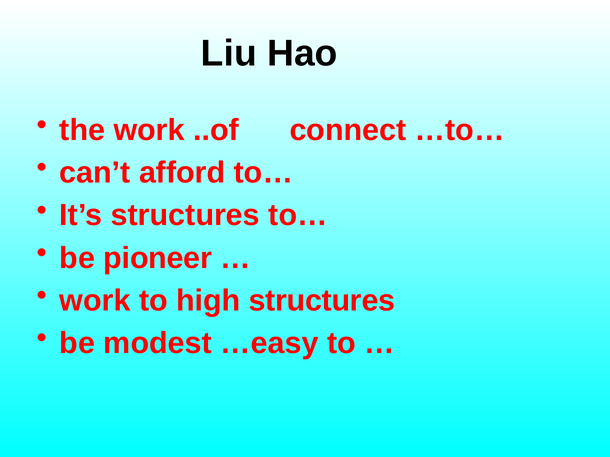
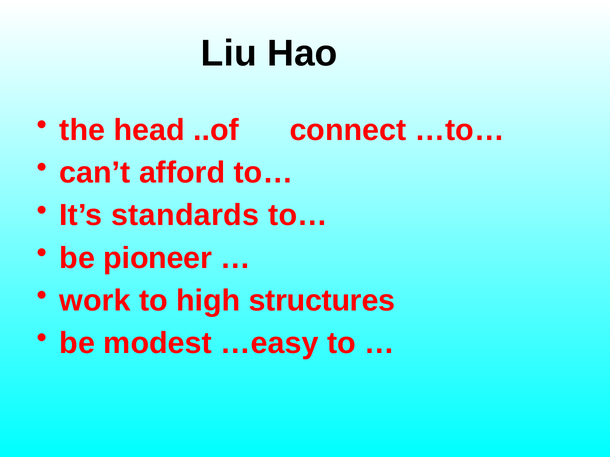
the work: work -> head
It’s structures: structures -> standards
